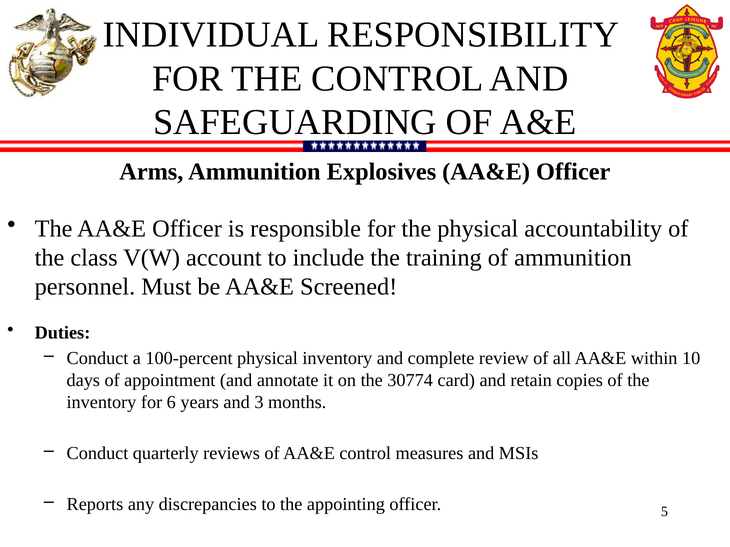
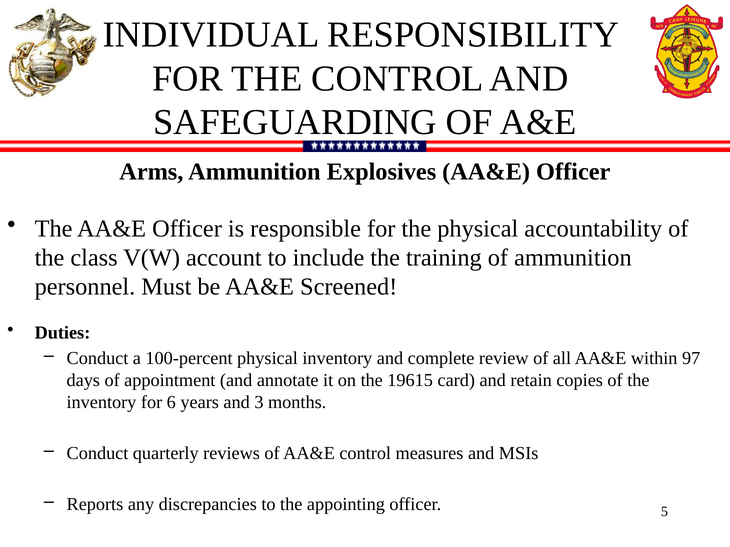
10: 10 -> 97
30774: 30774 -> 19615
